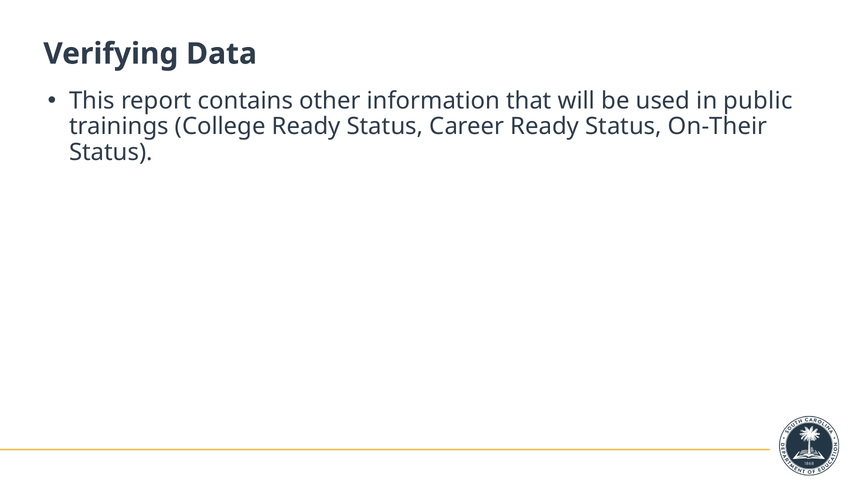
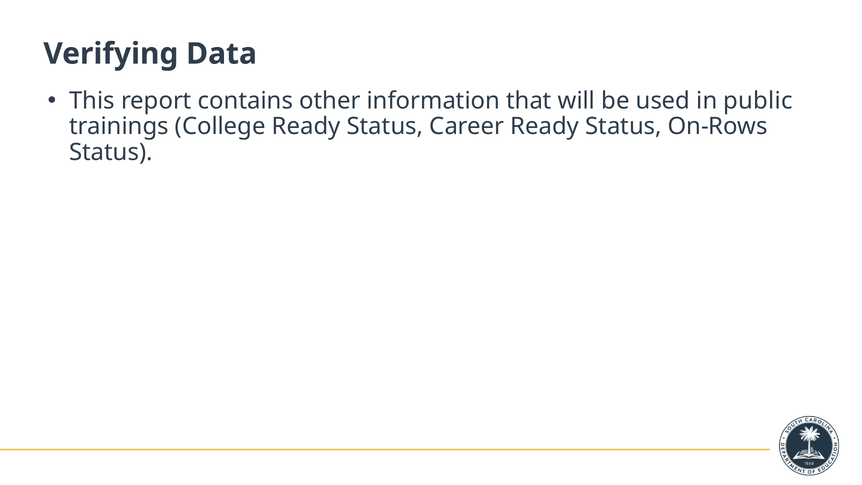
On-Their: On-Their -> On-Rows
